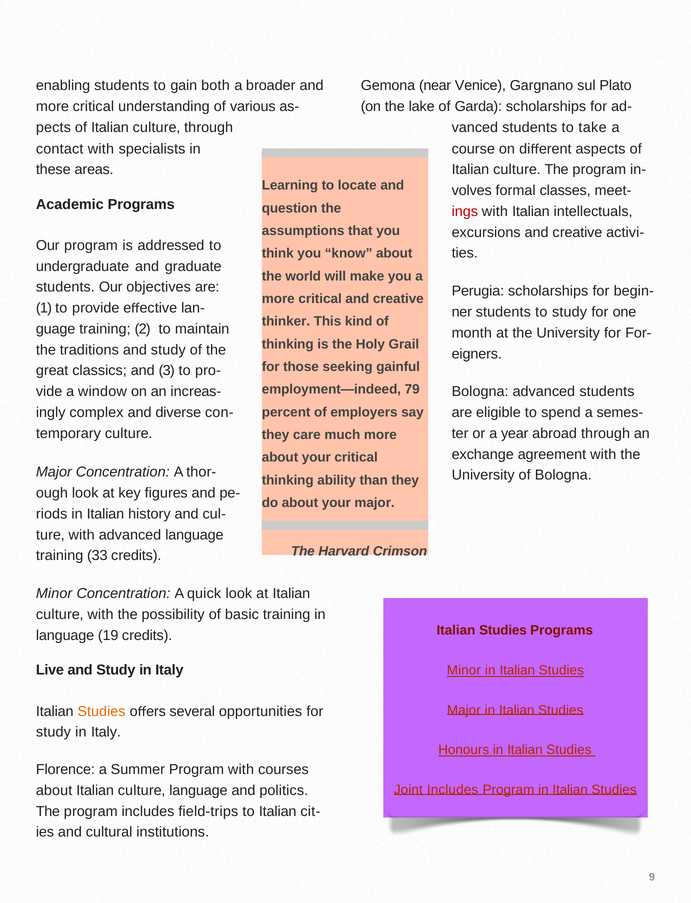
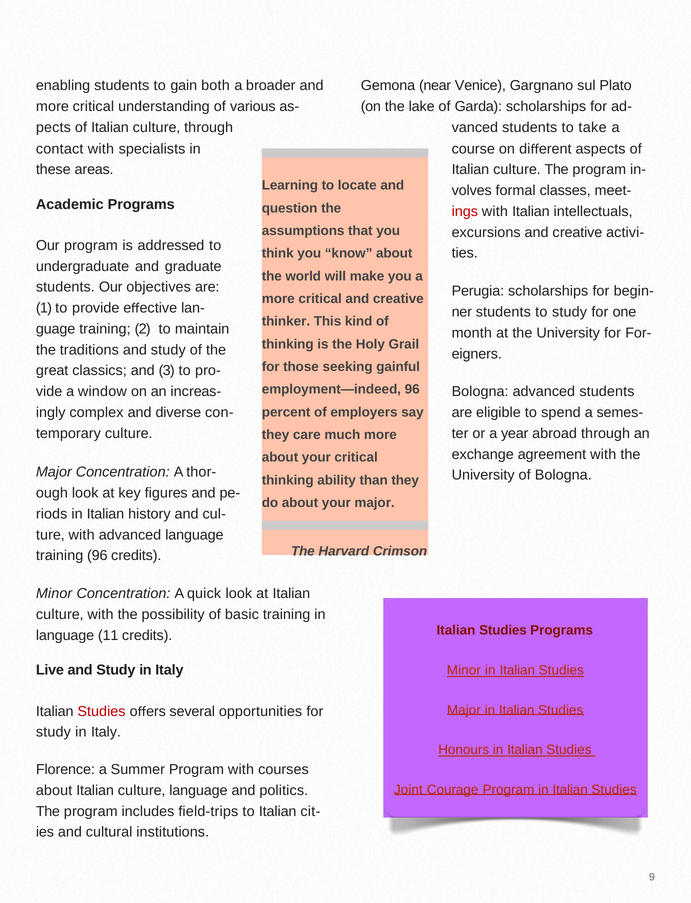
employment—indeed 79: 79 -> 96
training 33: 33 -> 96
19: 19 -> 11
Studies at (102, 712) colour: orange -> red
Joint Includes: Includes -> Courage
